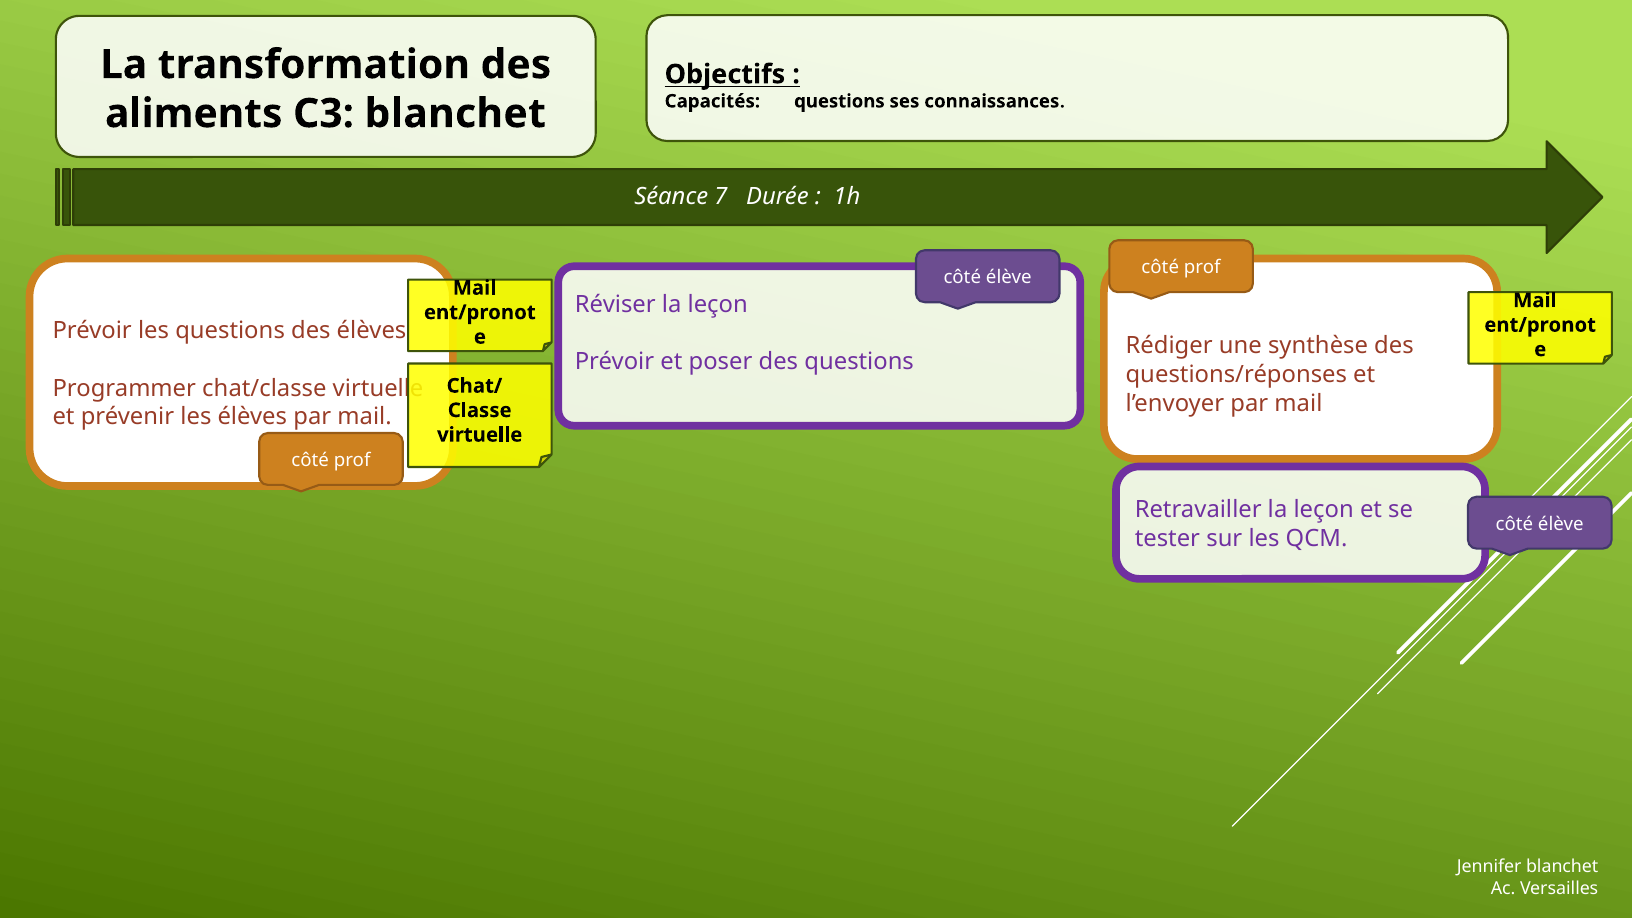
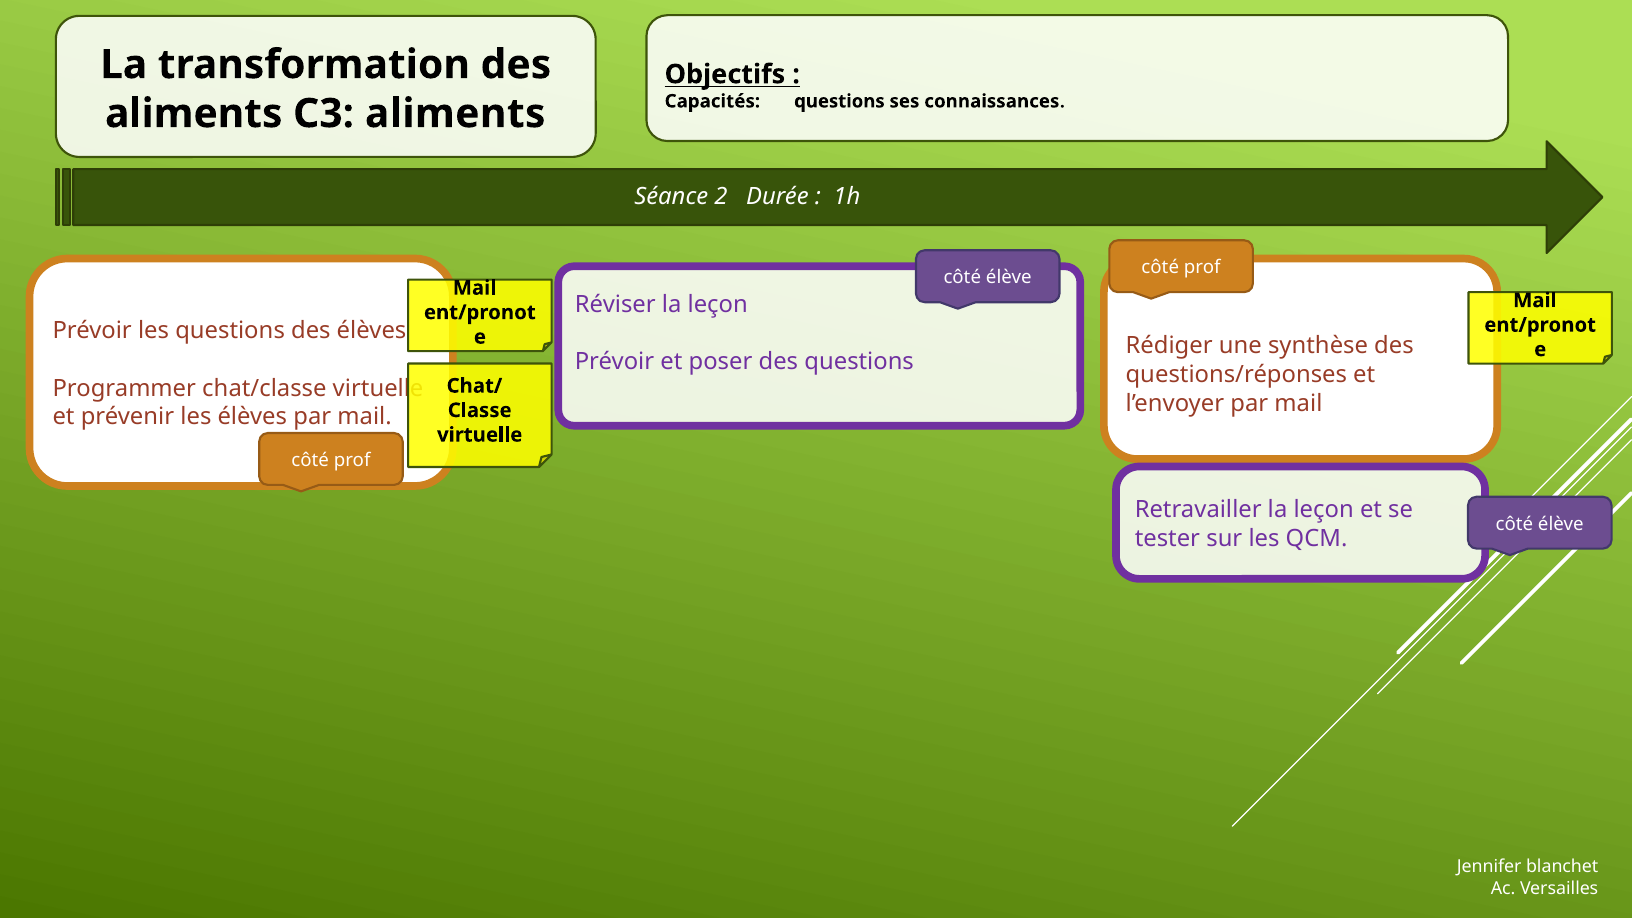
C3 blanchet: blanchet -> aliments
7: 7 -> 2
